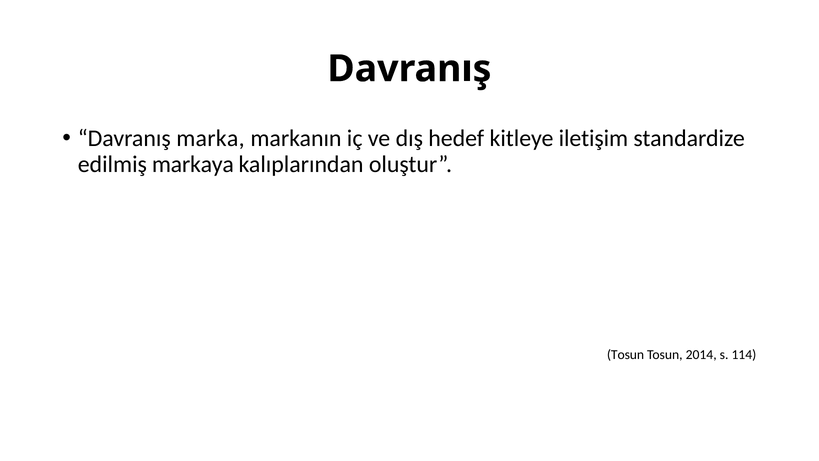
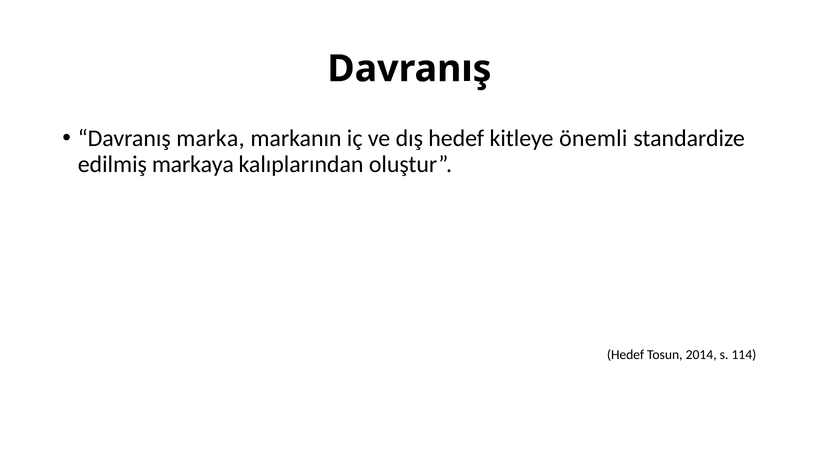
iletişim: iletişim -> önemli
Tosun at (626, 355): Tosun -> Hedef
